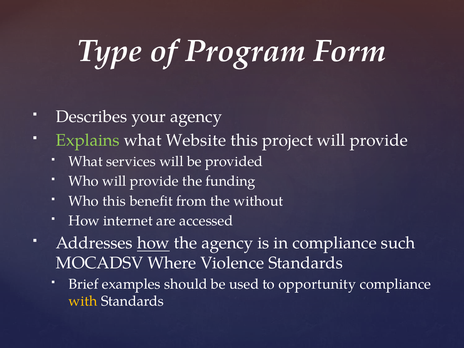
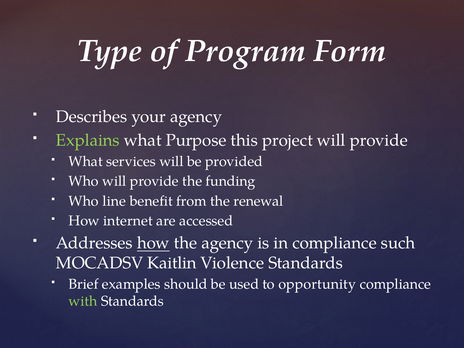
Website: Website -> Purpose
Who this: this -> line
without: without -> renewal
Where: Where -> Kaitlin
with colour: yellow -> light green
